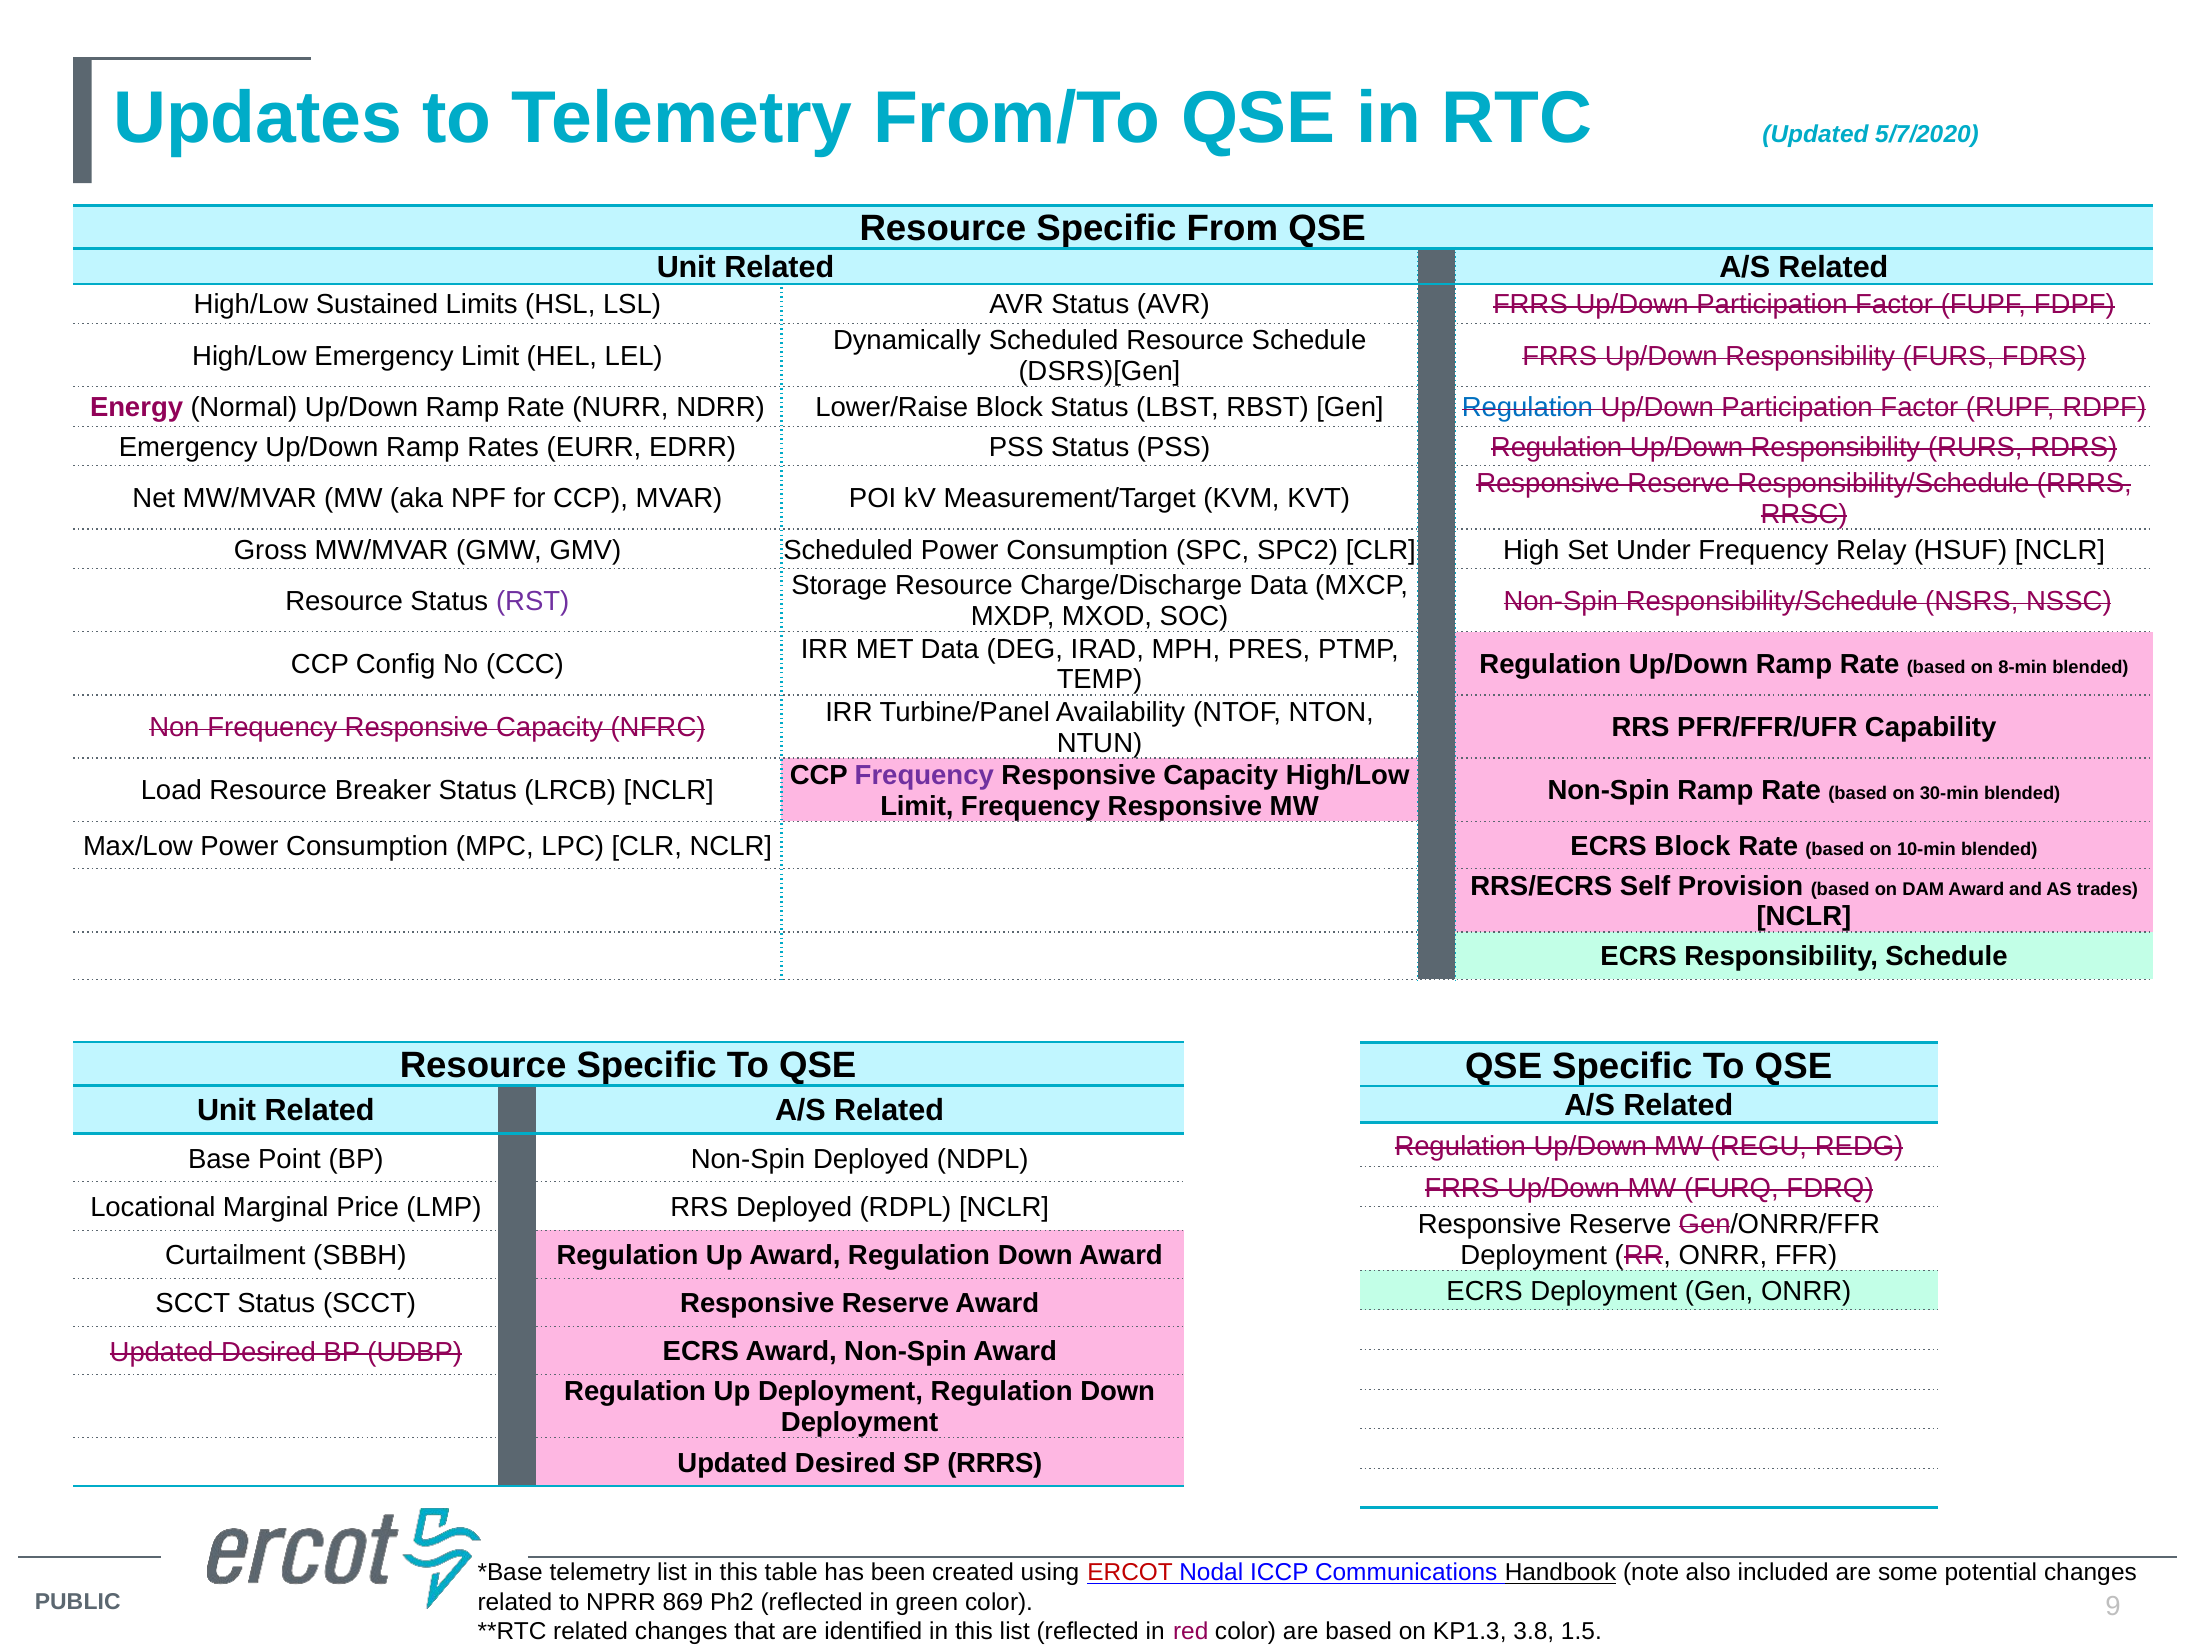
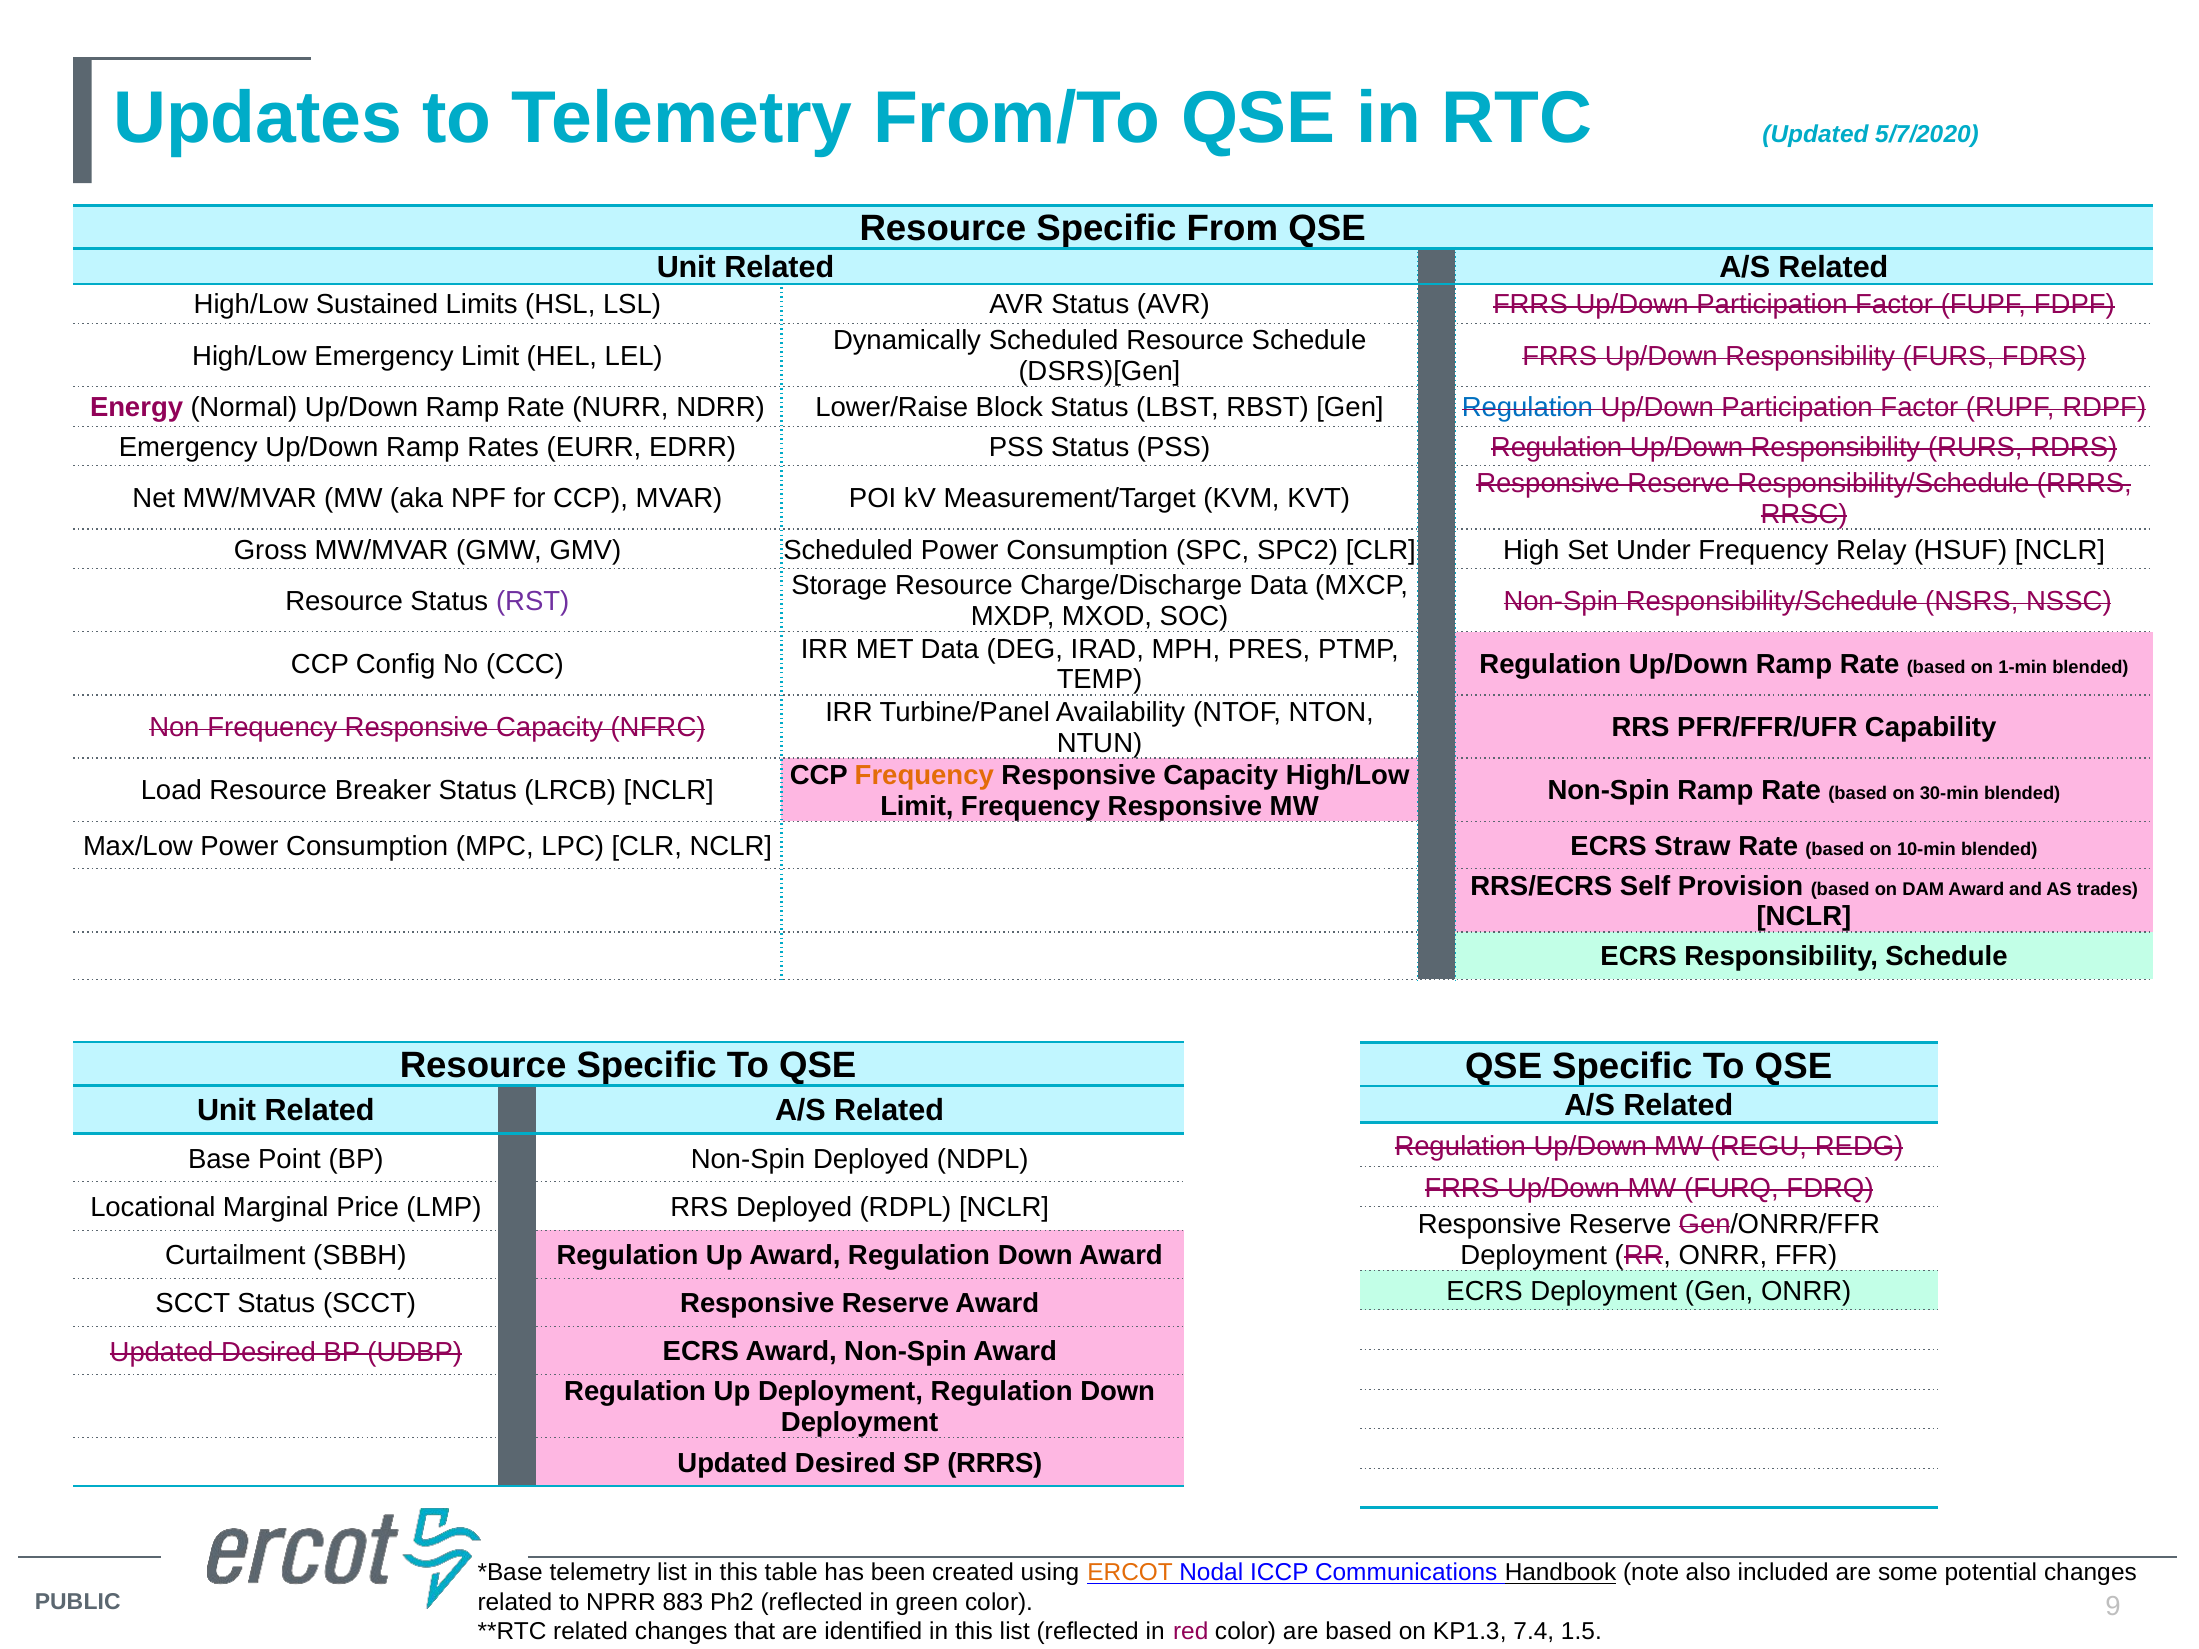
8-min: 8-min -> 1-min
Frequency at (924, 776) colour: purple -> orange
ECRS Block: Block -> Straw
ERCOT colour: red -> orange
869: 869 -> 883
3.8: 3.8 -> 7.4
